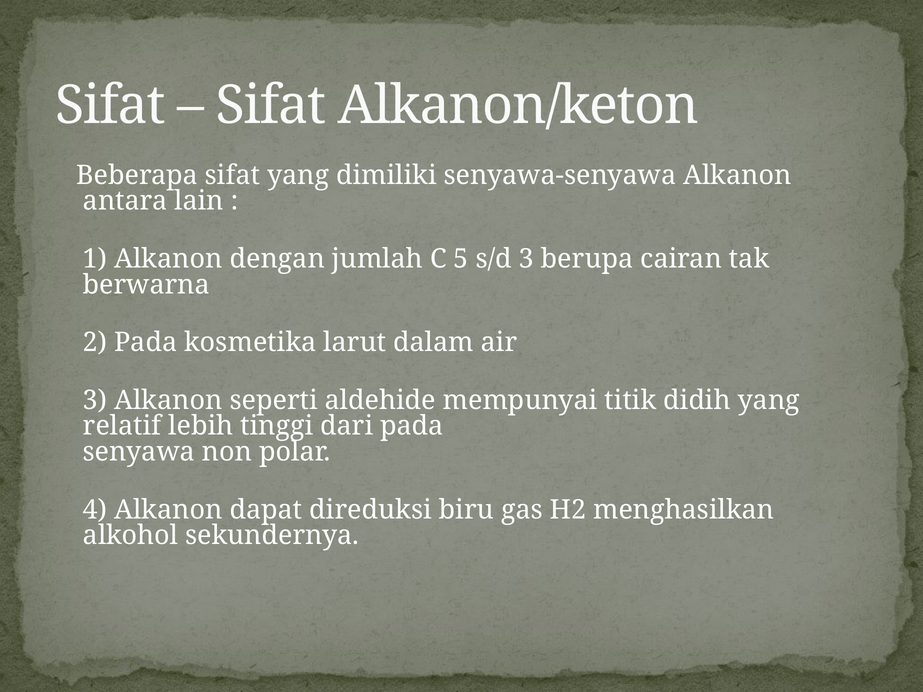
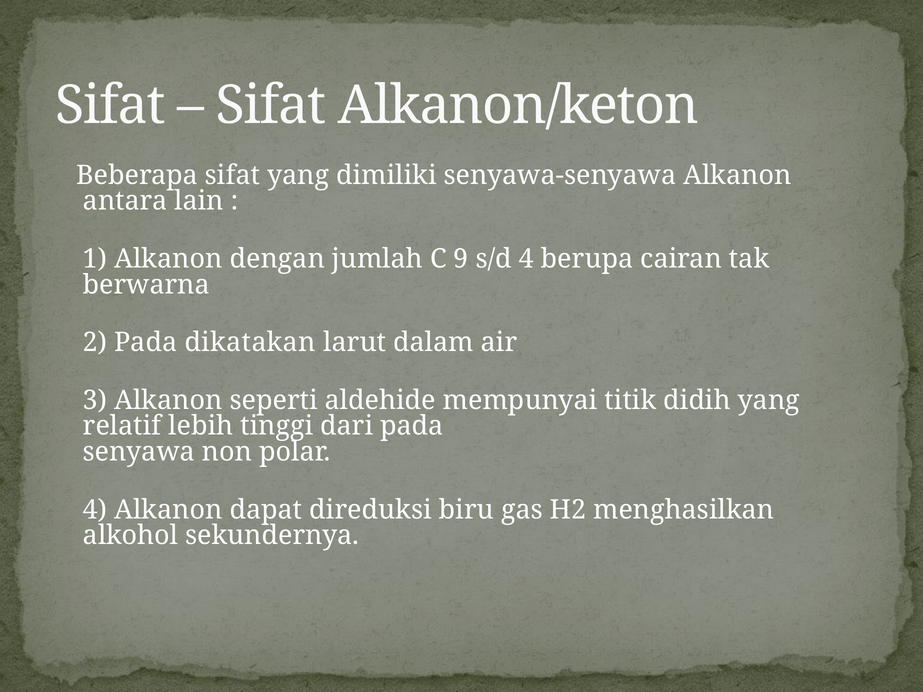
5: 5 -> 9
s/d 3: 3 -> 4
kosmetika: kosmetika -> dikatakan
